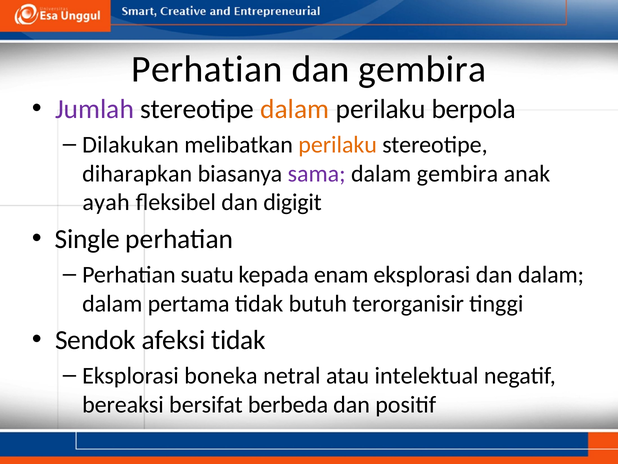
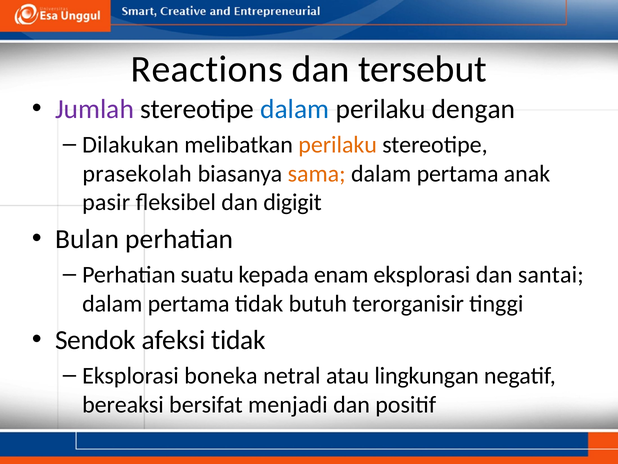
Perhatian at (207, 69): Perhatian -> Reactions
dan gembira: gembira -> tersebut
dalam at (295, 109) colour: orange -> blue
berpola: berpola -> dengan
diharapkan: diharapkan -> prasekolah
sama colour: purple -> orange
gembira at (457, 173): gembira -> pertama
ayah: ayah -> pasir
Single: Single -> Bulan
dan dalam: dalam -> santai
intelektual: intelektual -> lingkungan
berbeda: berbeda -> menjadi
